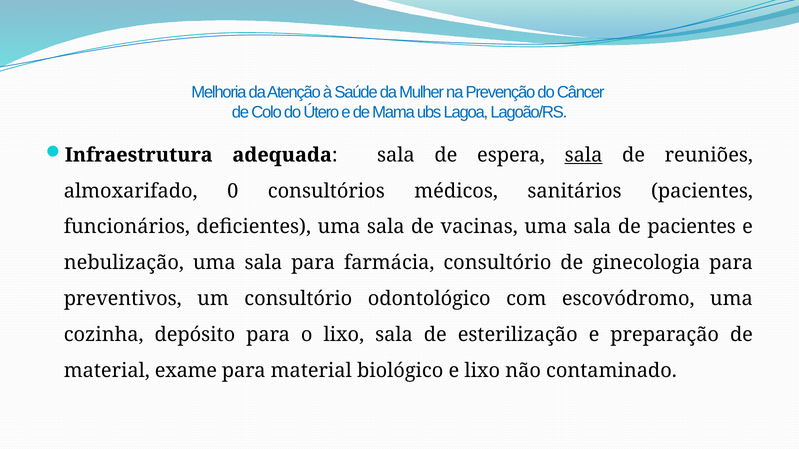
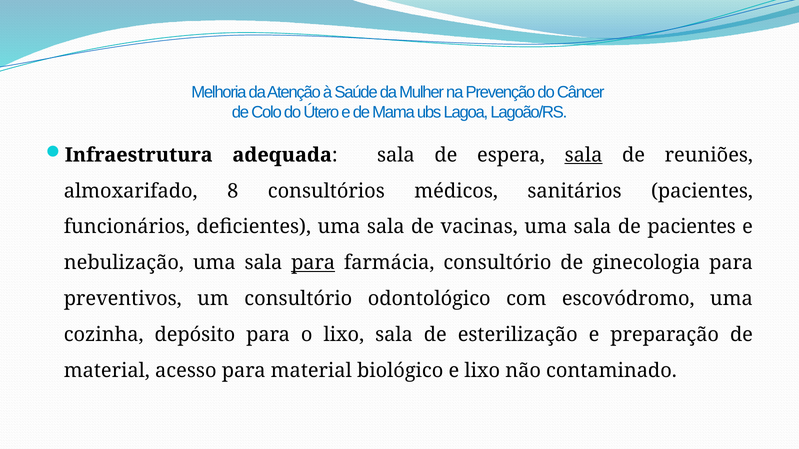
0: 0 -> 8
para at (313, 263) underline: none -> present
exame: exame -> acesso
